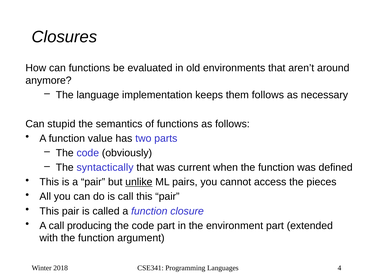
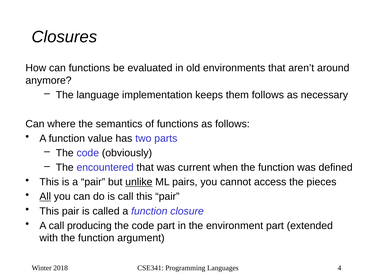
stupid: stupid -> where
syntactically: syntactically -> encountered
All underline: none -> present
